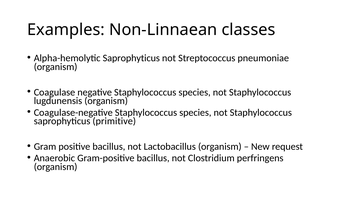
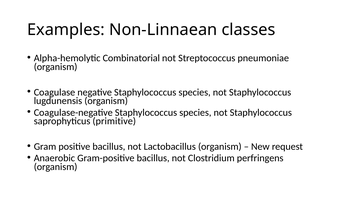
Alpha-hemolytic Saprophyticus: Saprophyticus -> Combinatorial
